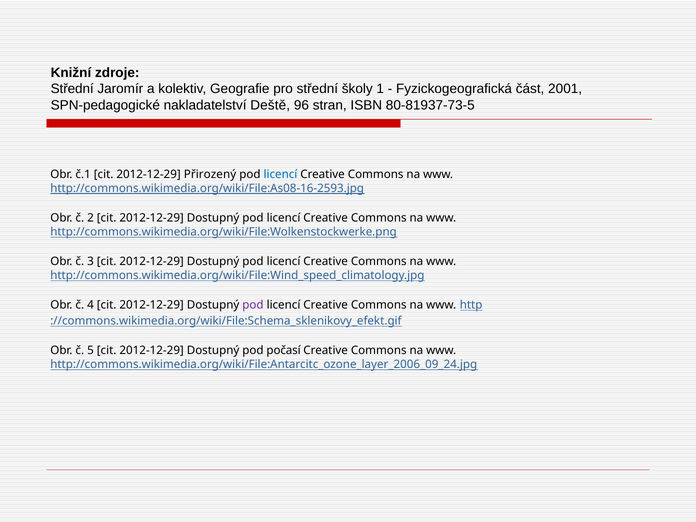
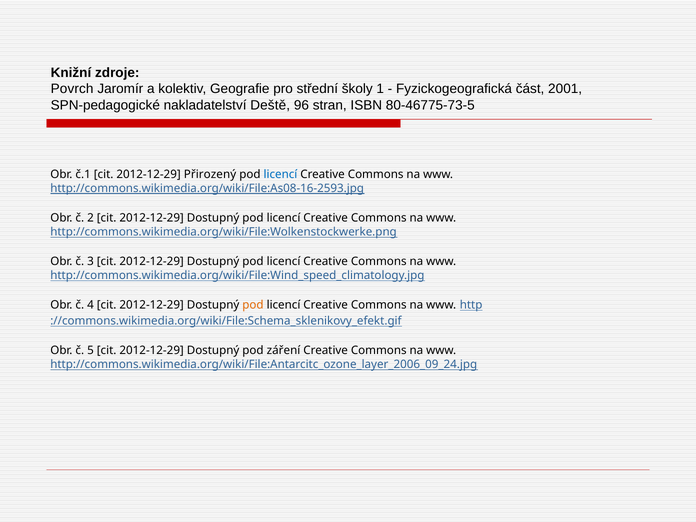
Střední at (72, 89): Střední -> Povrch
80-81937-73-5: 80-81937-73-5 -> 80-46775-73-5
pod at (253, 305) colour: purple -> orange
počasí: počasí -> záření
